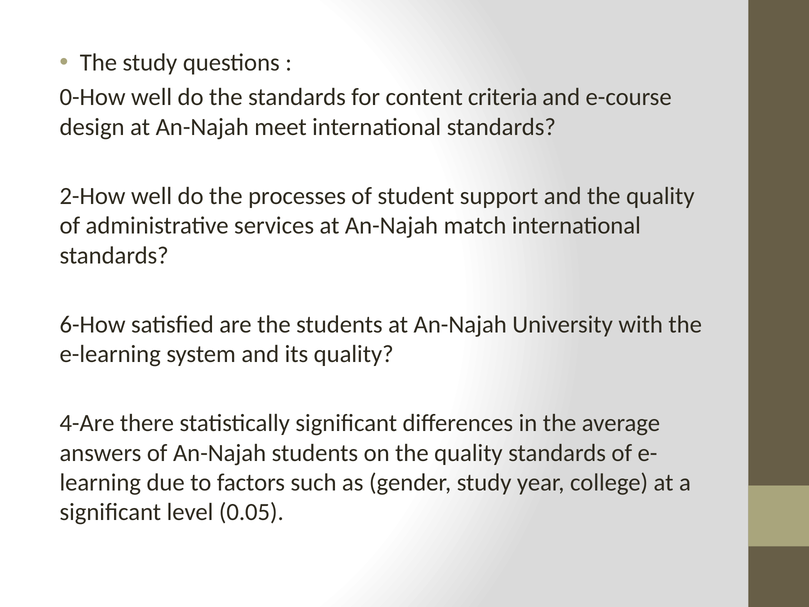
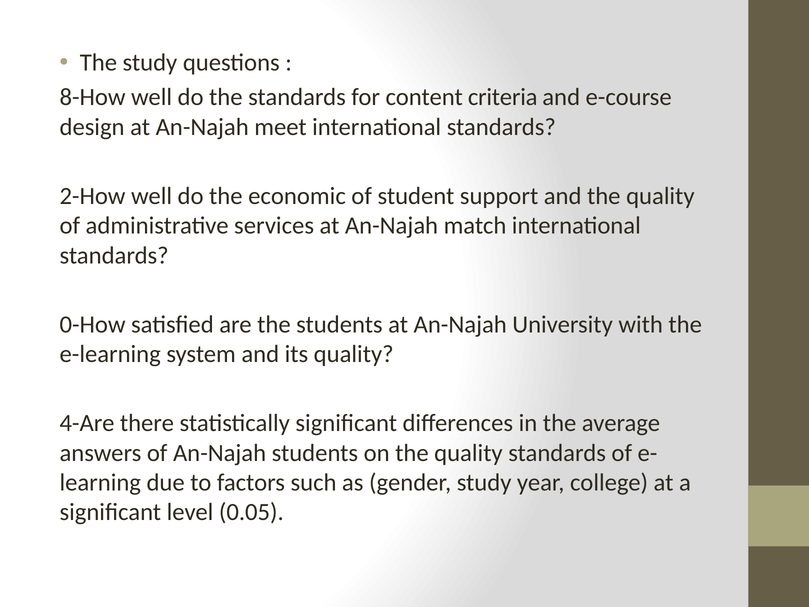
0-How: 0-How -> 8-How
processes: processes -> economic
6-How: 6-How -> 0-How
